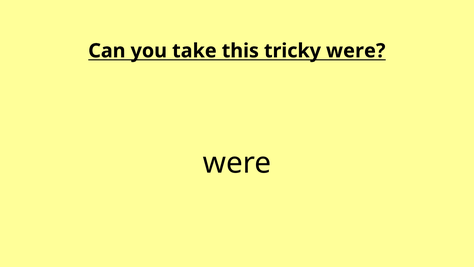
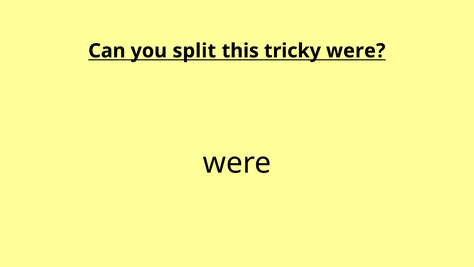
take: take -> split
